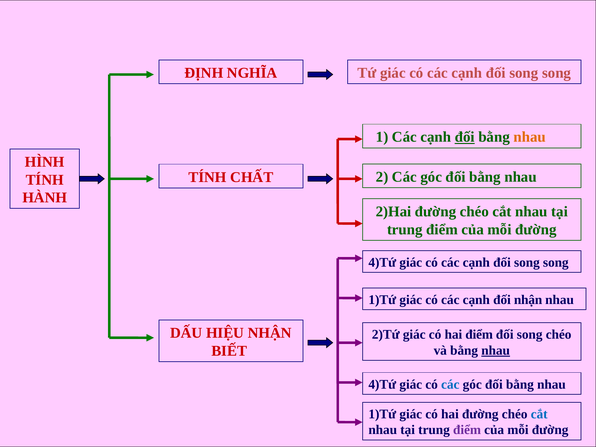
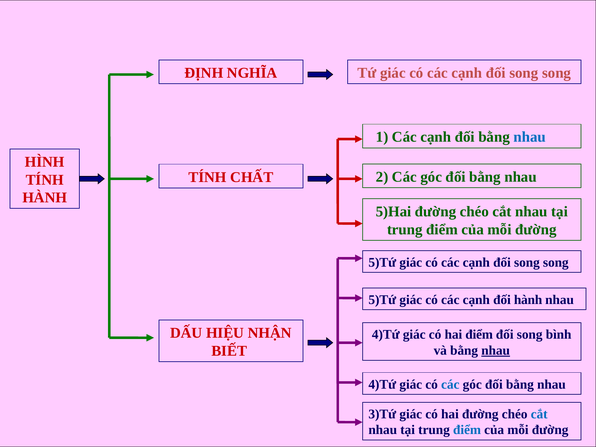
đối at (465, 137) underline: present -> none
nhau at (530, 137) colour: orange -> blue
2)Hai: 2)Hai -> 5)Hai
4)Tứ at (382, 262): 4)Tứ -> 5)Tứ
1)Tứ at (382, 300): 1)Tứ -> 5)Tứ
đối nhận: nhận -> hành
2)Tứ at (386, 335): 2)Tứ -> 4)Tứ
song chéo: chéo -> bình
1)Tứ at (382, 414): 1)Tứ -> 3)Tứ
điểm at (467, 430) colour: purple -> blue
